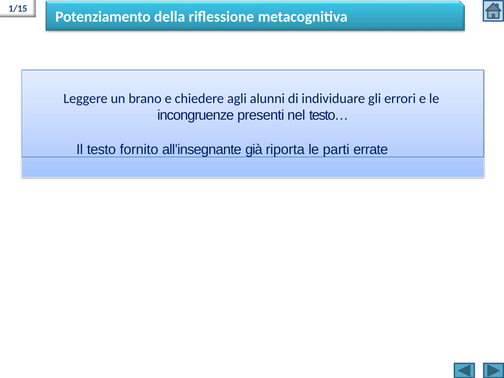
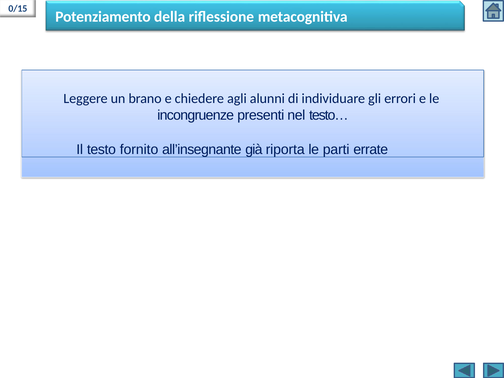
1/15: 1/15 -> 0/15
